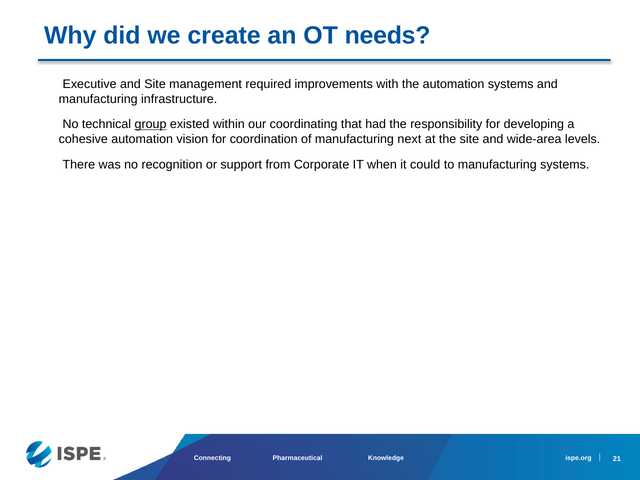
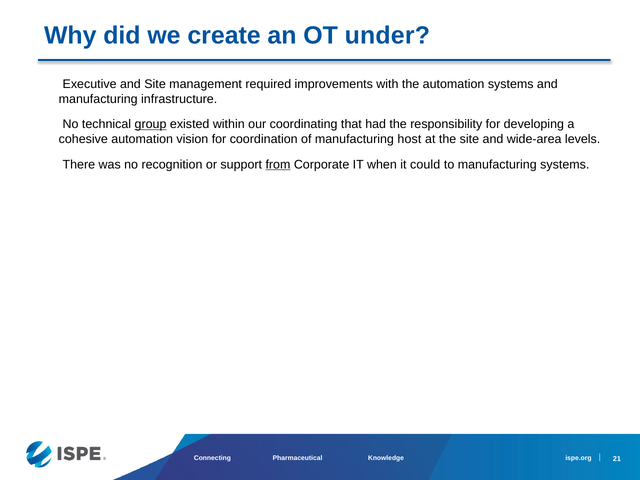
needs: needs -> under
next: next -> host
from underline: none -> present
